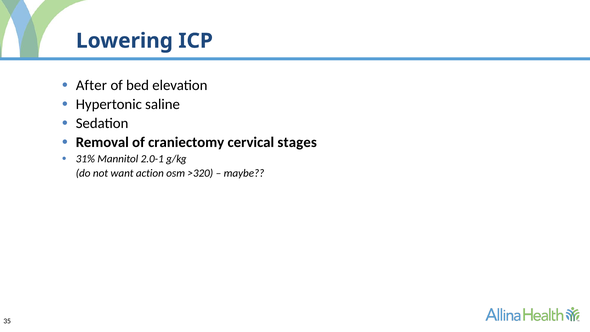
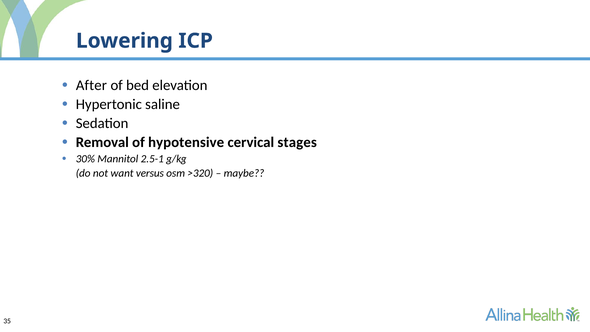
craniectomy: craniectomy -> hypotensive
31%: 31% -> 30%
2.0-1: 2.0-1 -> 2.5-1
action: action -> versus
